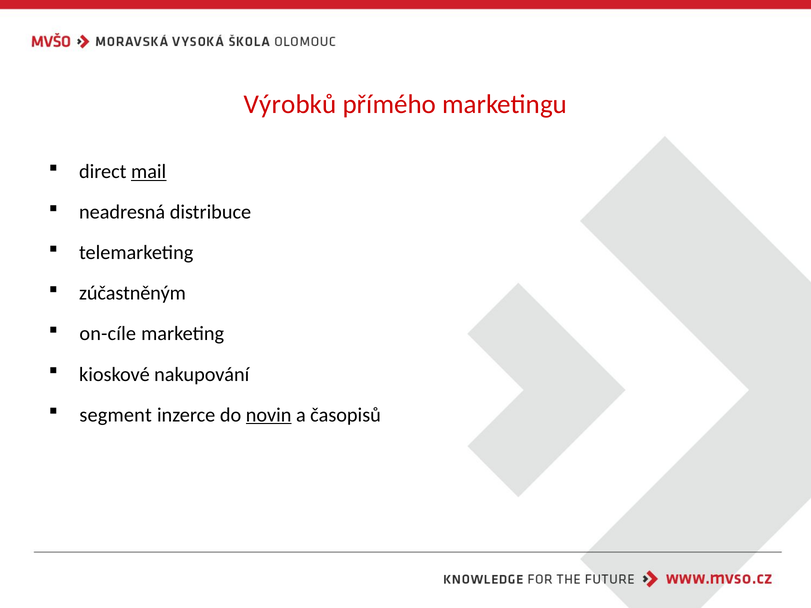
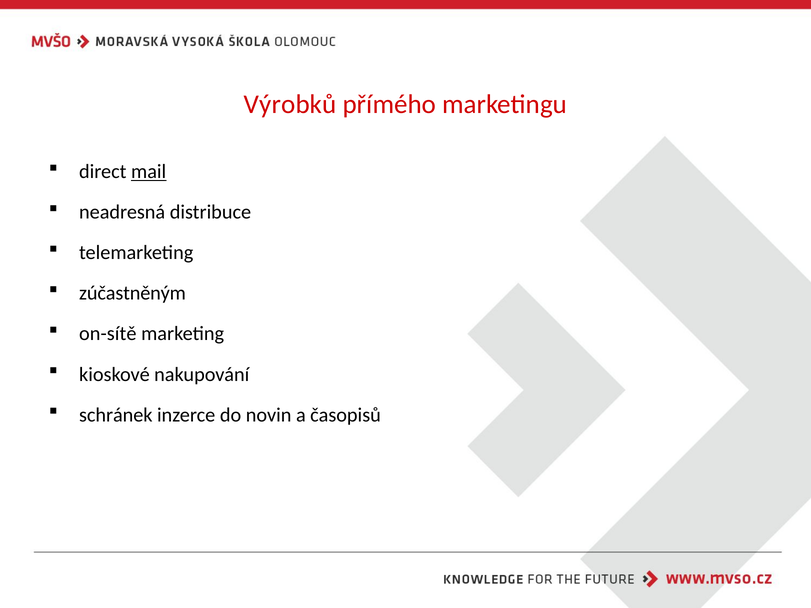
on-cíle: on-cíle -> on-sítě
segment: segment -> schránek
novin underline: present -> none
